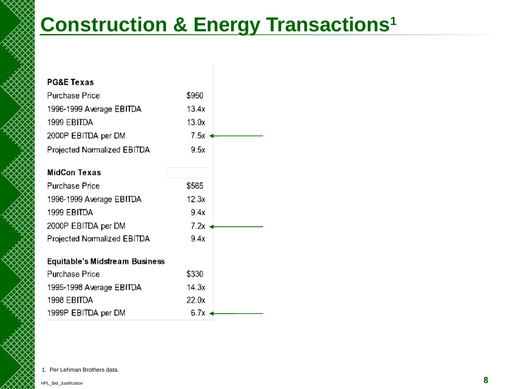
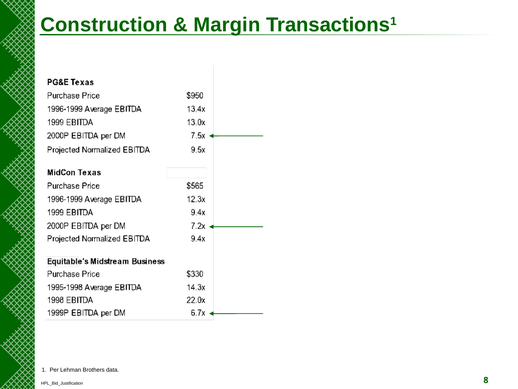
Energy: Energy -> Margin
